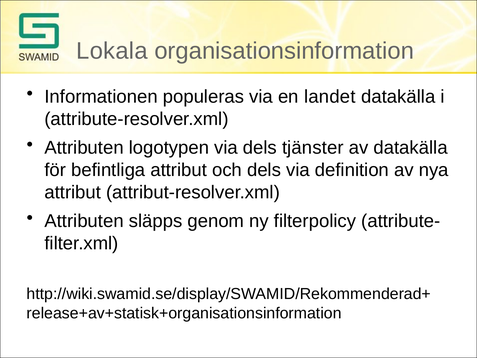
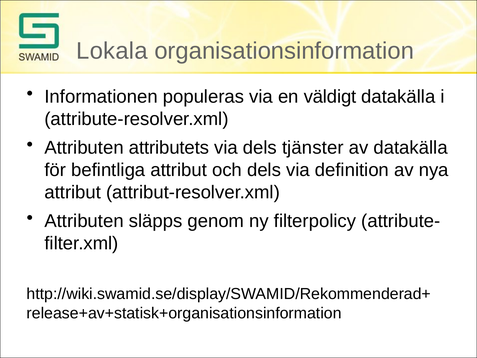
landet: landet -> väldigt
logotypen: logotypen -> attributets
